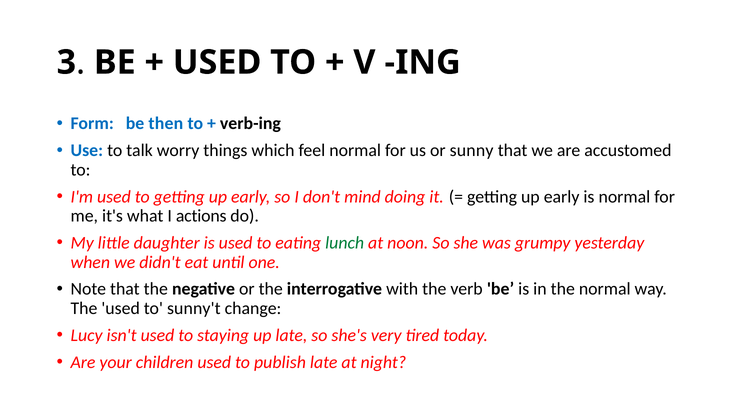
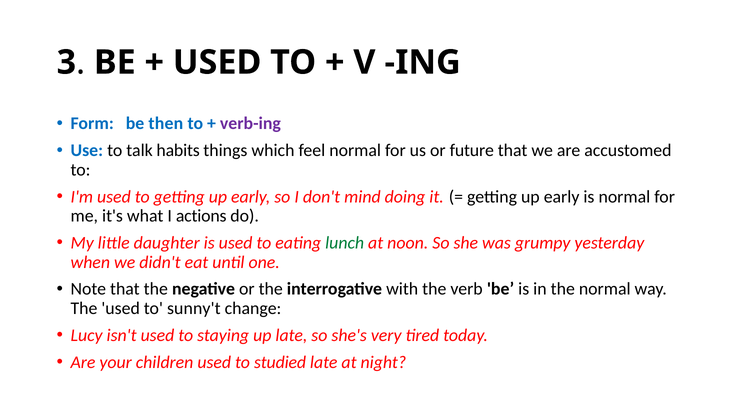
verb-ing colour: black -> purple
worry: worry -> habits
sunny: sunny -> future
publish: publish -> studied
